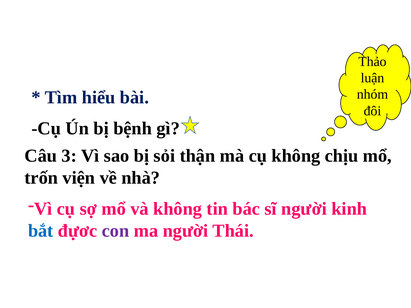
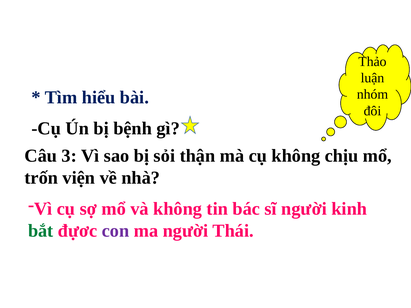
bắt colour: blue -> green
